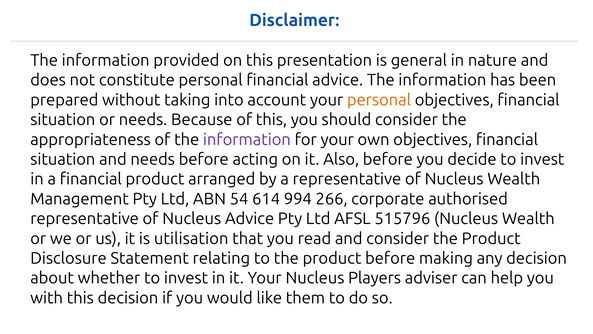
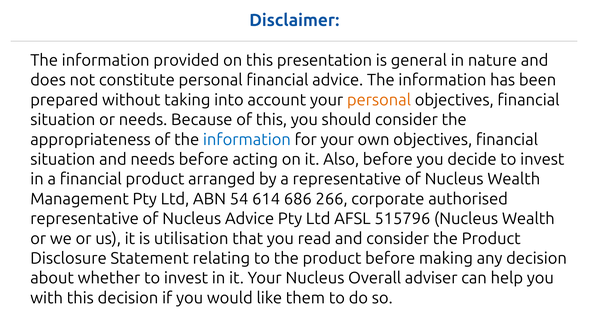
information at (247, 139) colour: purple -> blue
994: 994 -> 686
Players: Players -> Overall
